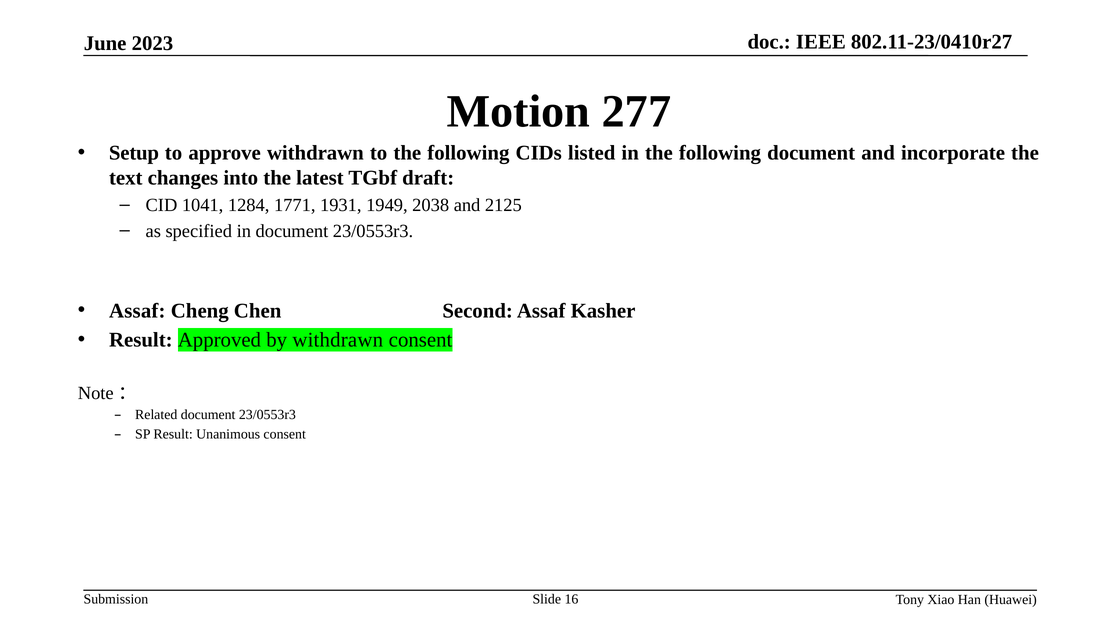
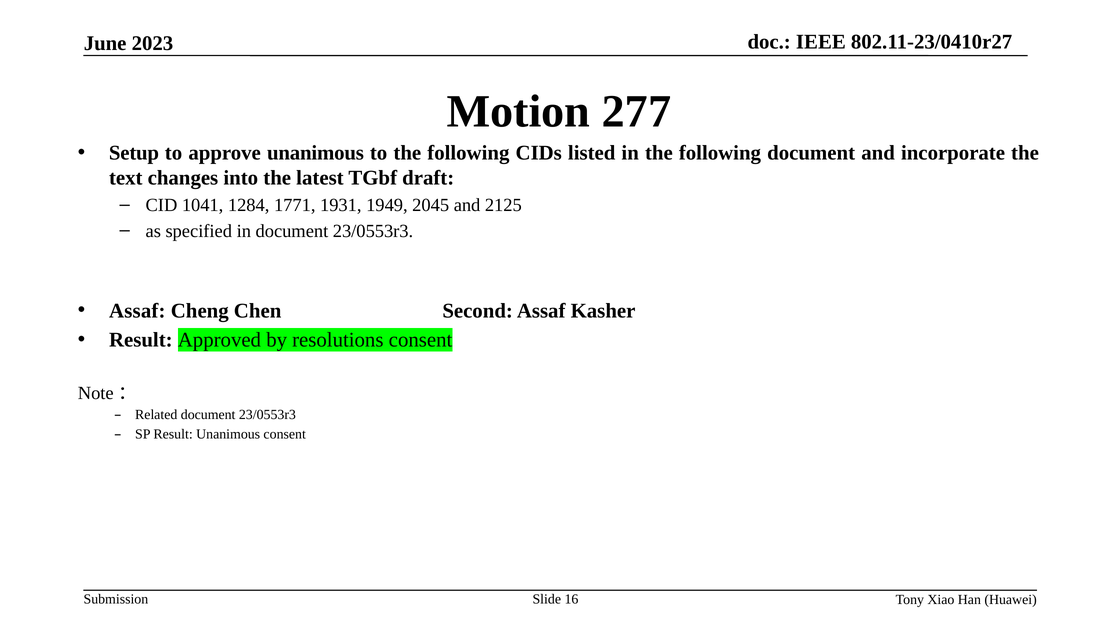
approve withdrawn: withdrawn -> unanimous
2038: 2038 -> 2045
by withdrawn: withdrawn -> resolutions
